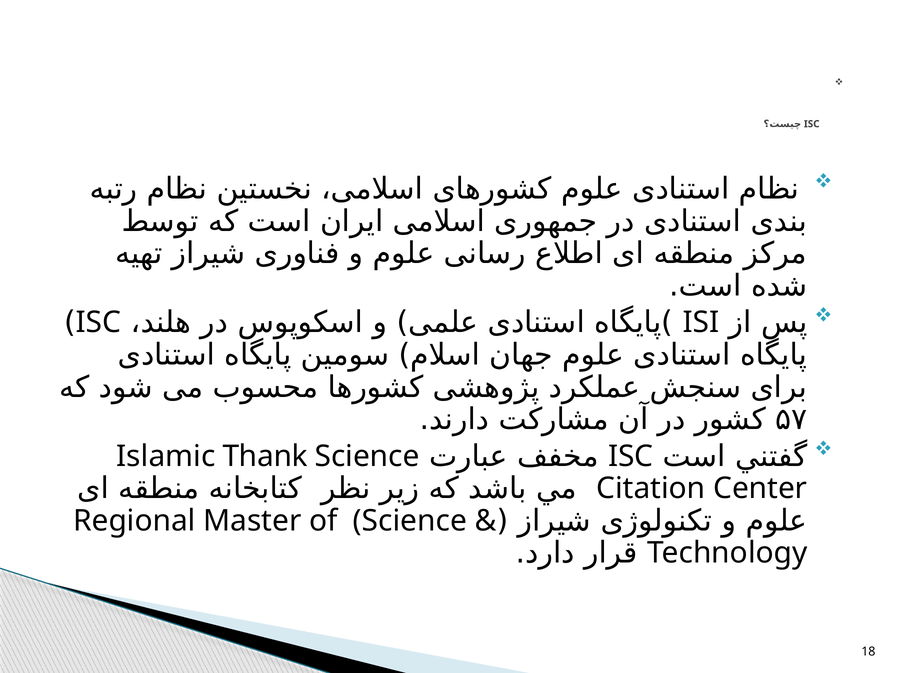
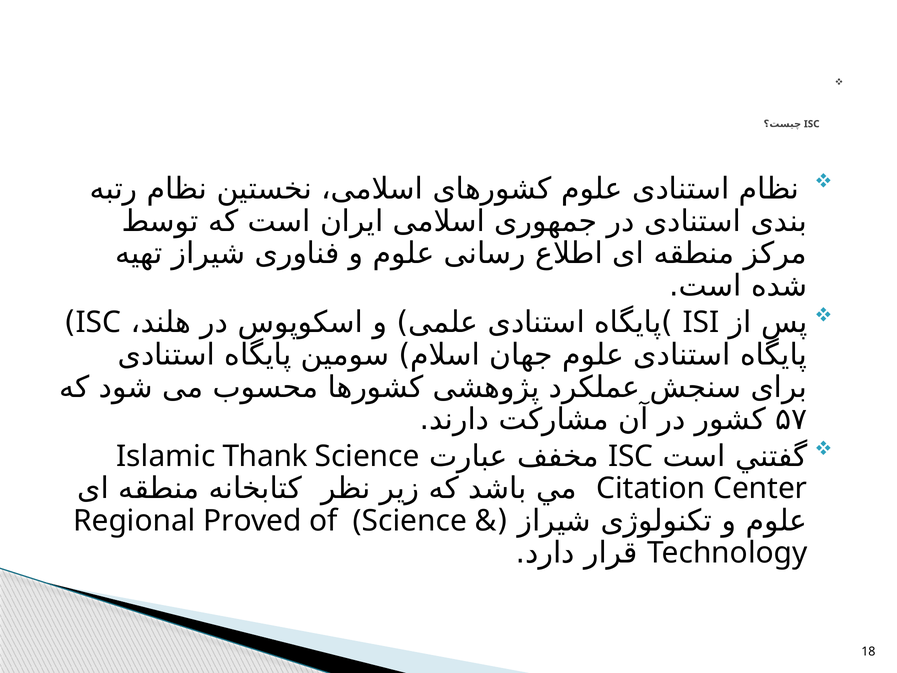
Master: Master -> Proved
